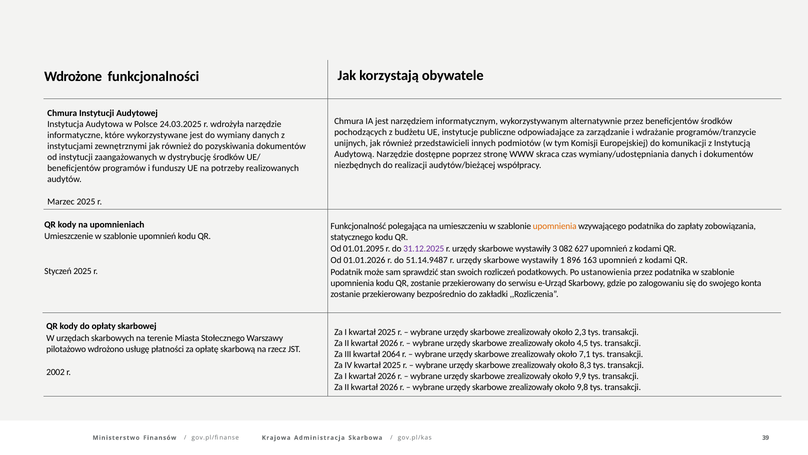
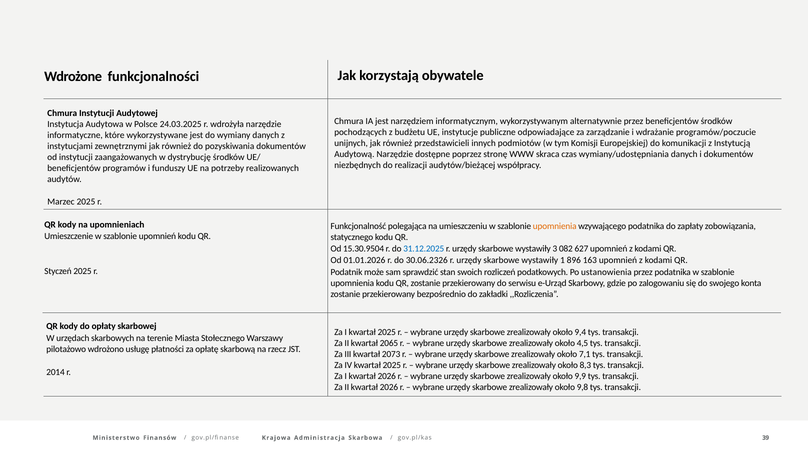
programów/tranzycie: programów/tranzycie -> programów/poczucie
01.01.2095: 01.01.2095 -> 15.30.9504
31.12.2025 colour: purple -> blue
51.14.9487: 51.14.9487 -> 30.06.2326
2,3: 2,3 -> 9,4
2026 at (389, 343): 2026 -> 2065
2064: 2064 -> 2073
2002: 2002 -> 2014
